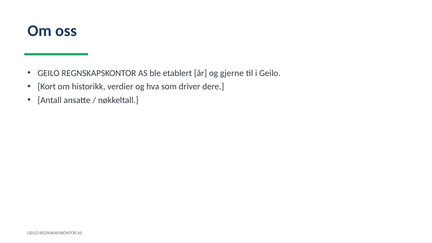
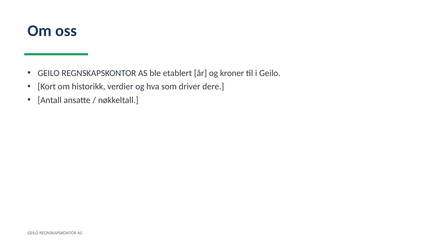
gjerne: gjerne -> kroner
